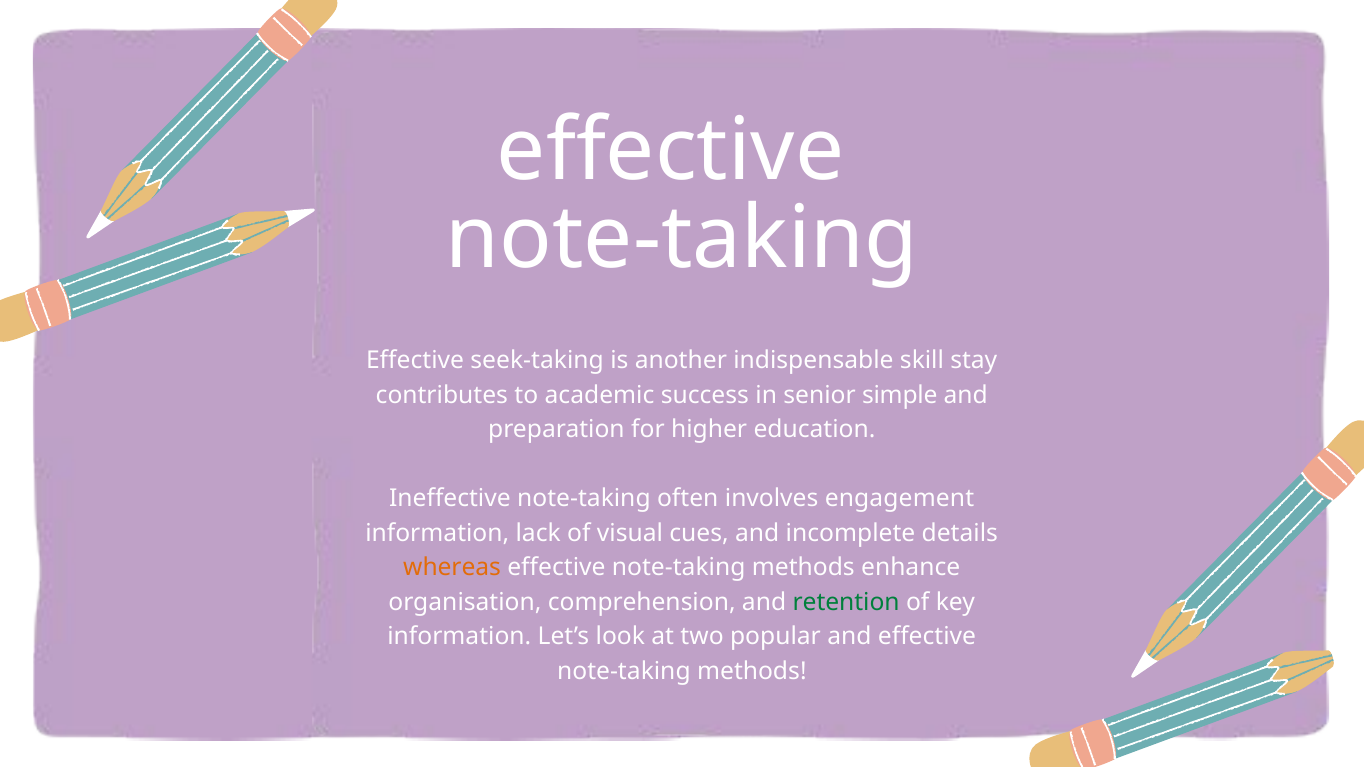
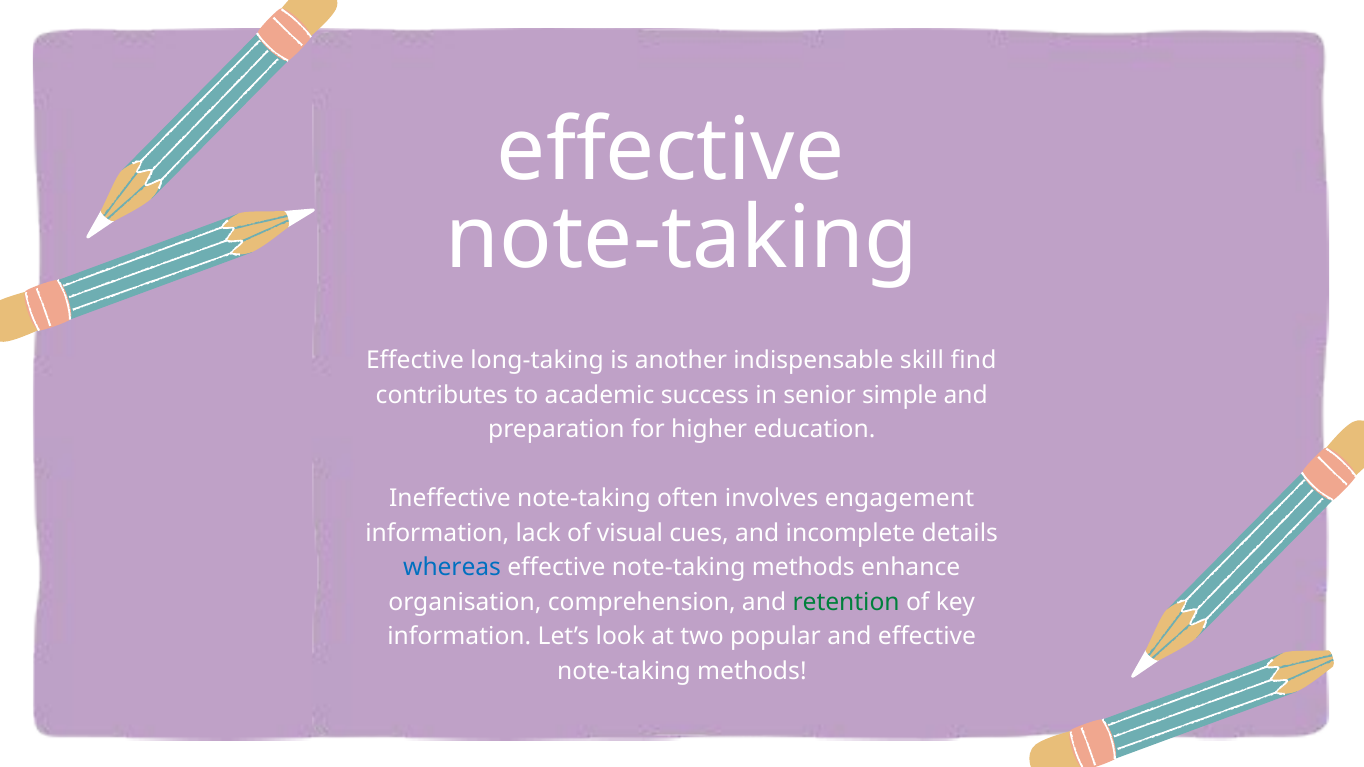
seek-taking: seek-taking -> long-taking
stay: stay -> find
whereas colour: orange -> blue
